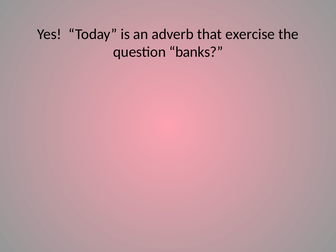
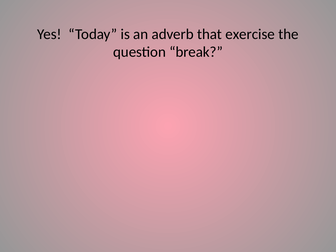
banks: banks -> break
